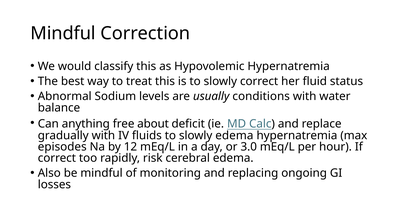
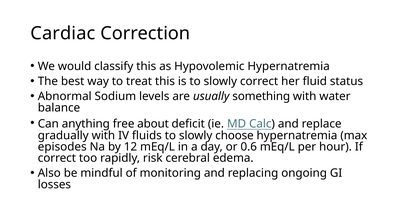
Mindful at (63, 33): Mindful -> Cardiac
conditions: conditions -> something
slowly edema: edema -> choose
3.0: 3.0 -> 0.6
